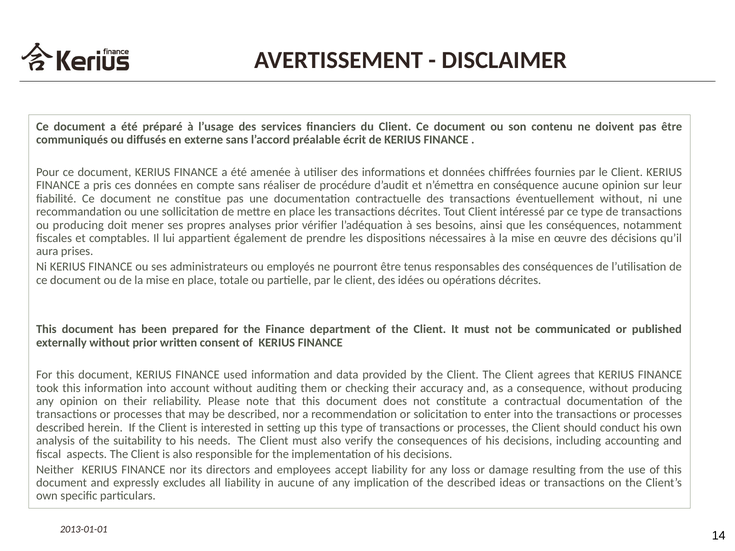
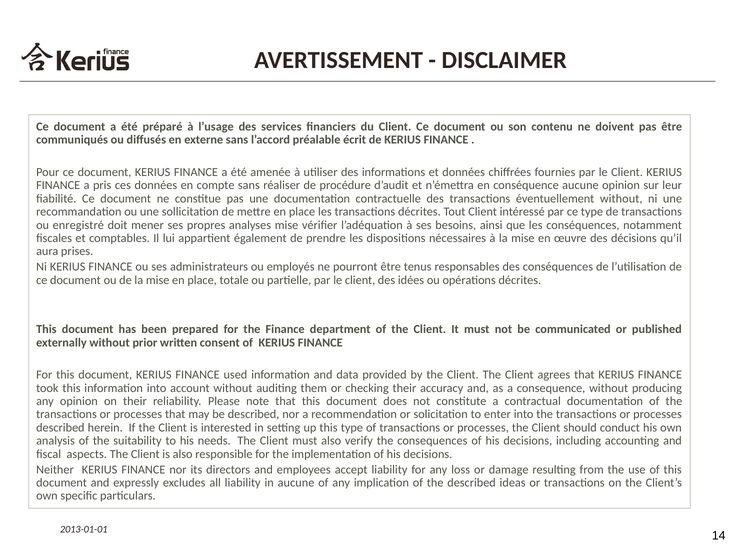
ou producing: producing -> enregistré
analyses prior: prior -> mise
